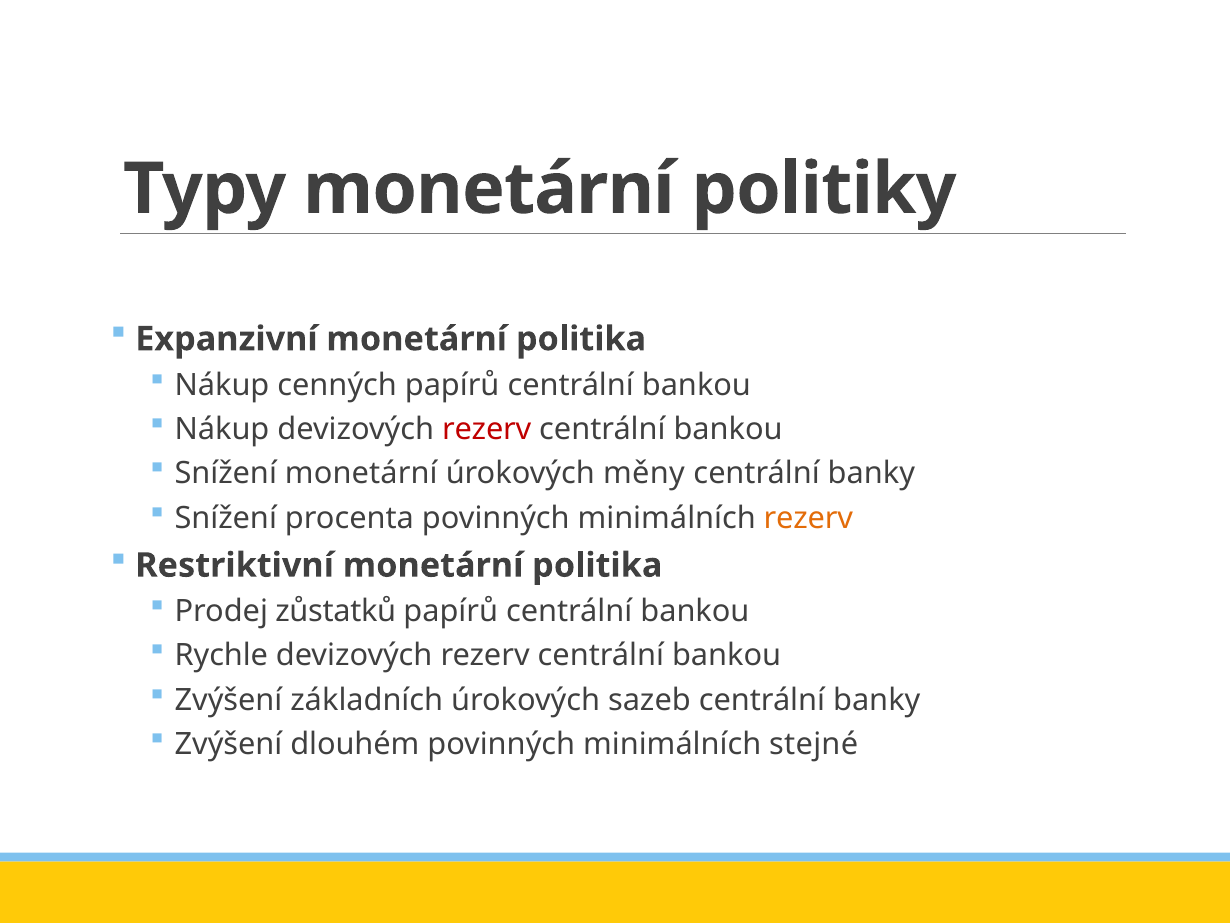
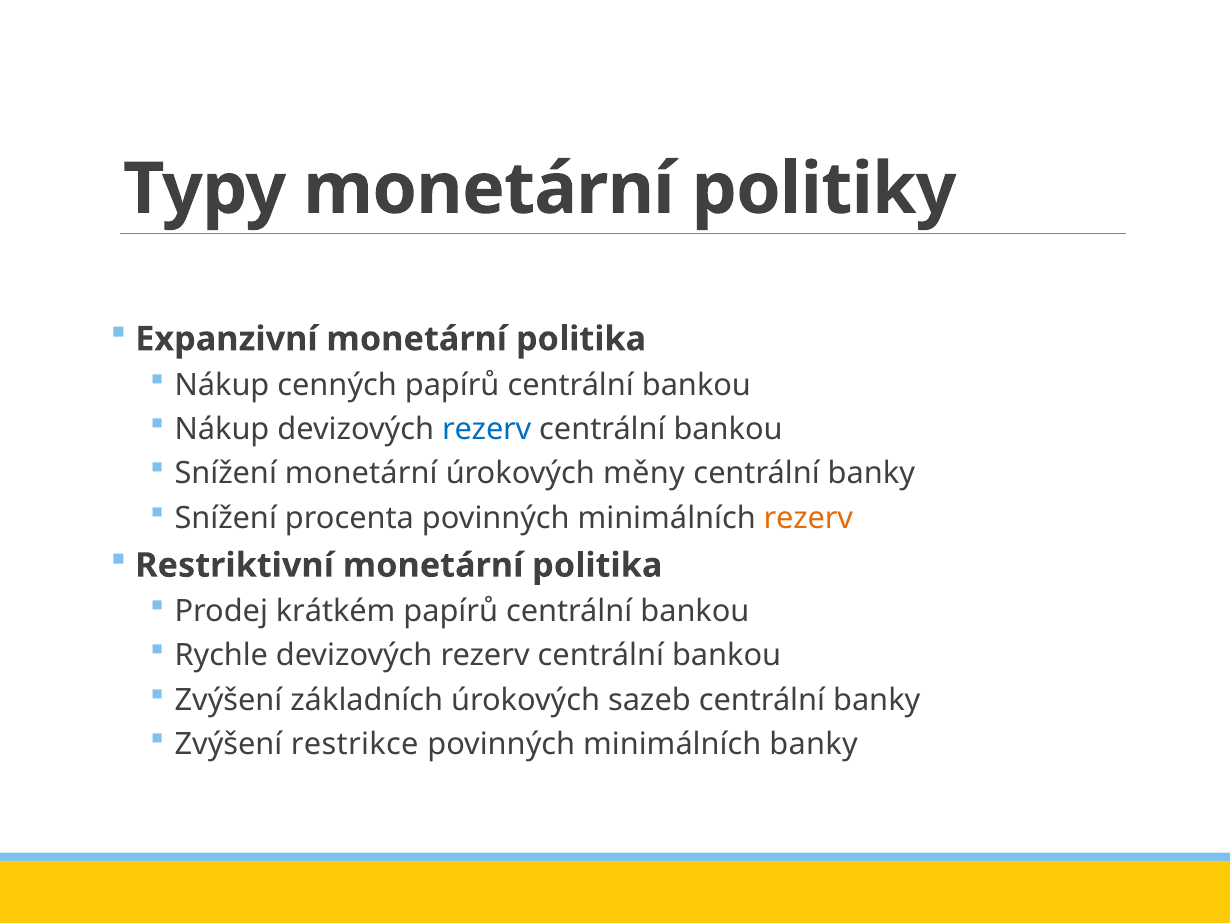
rezerv at (487, 429) colour: red -> blue
zůstatků: zůstatků -> krátkém
dlouhém: dlouhém -> restrikce
minimálních stejné: stejné -> banky
